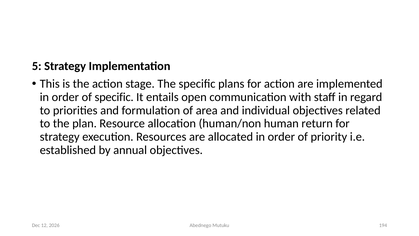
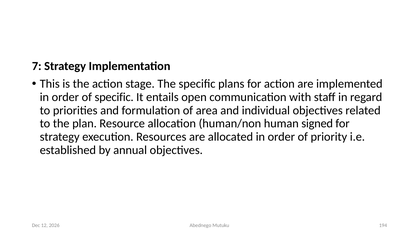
5: 5 -> 7
return: return -> signed
